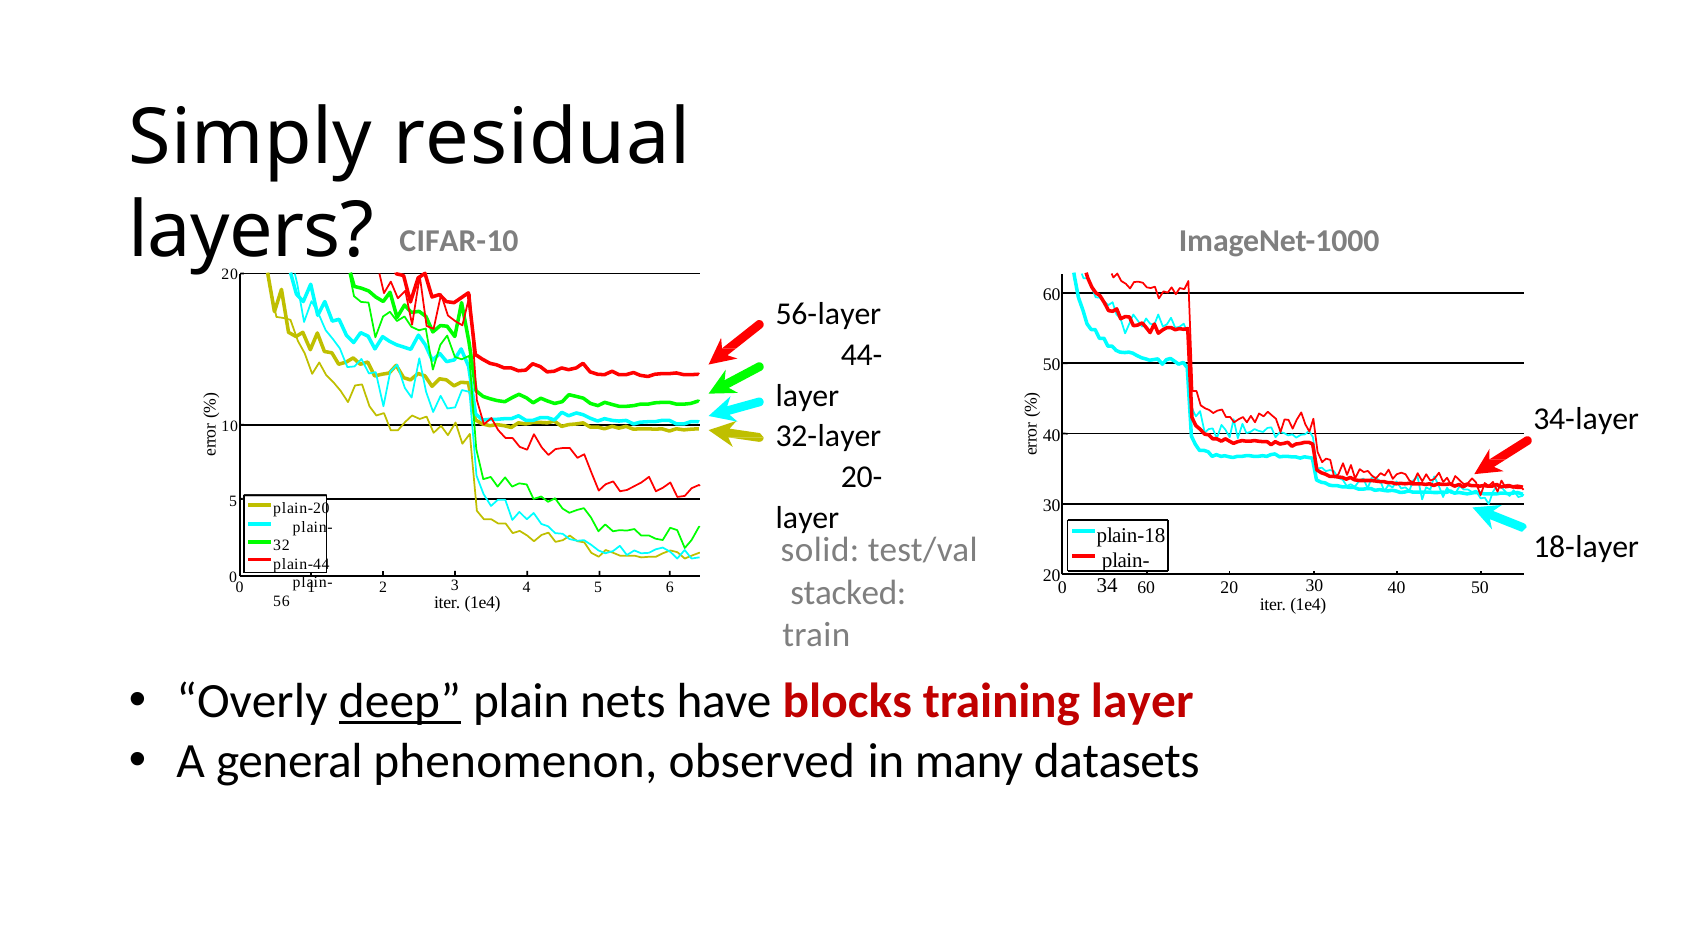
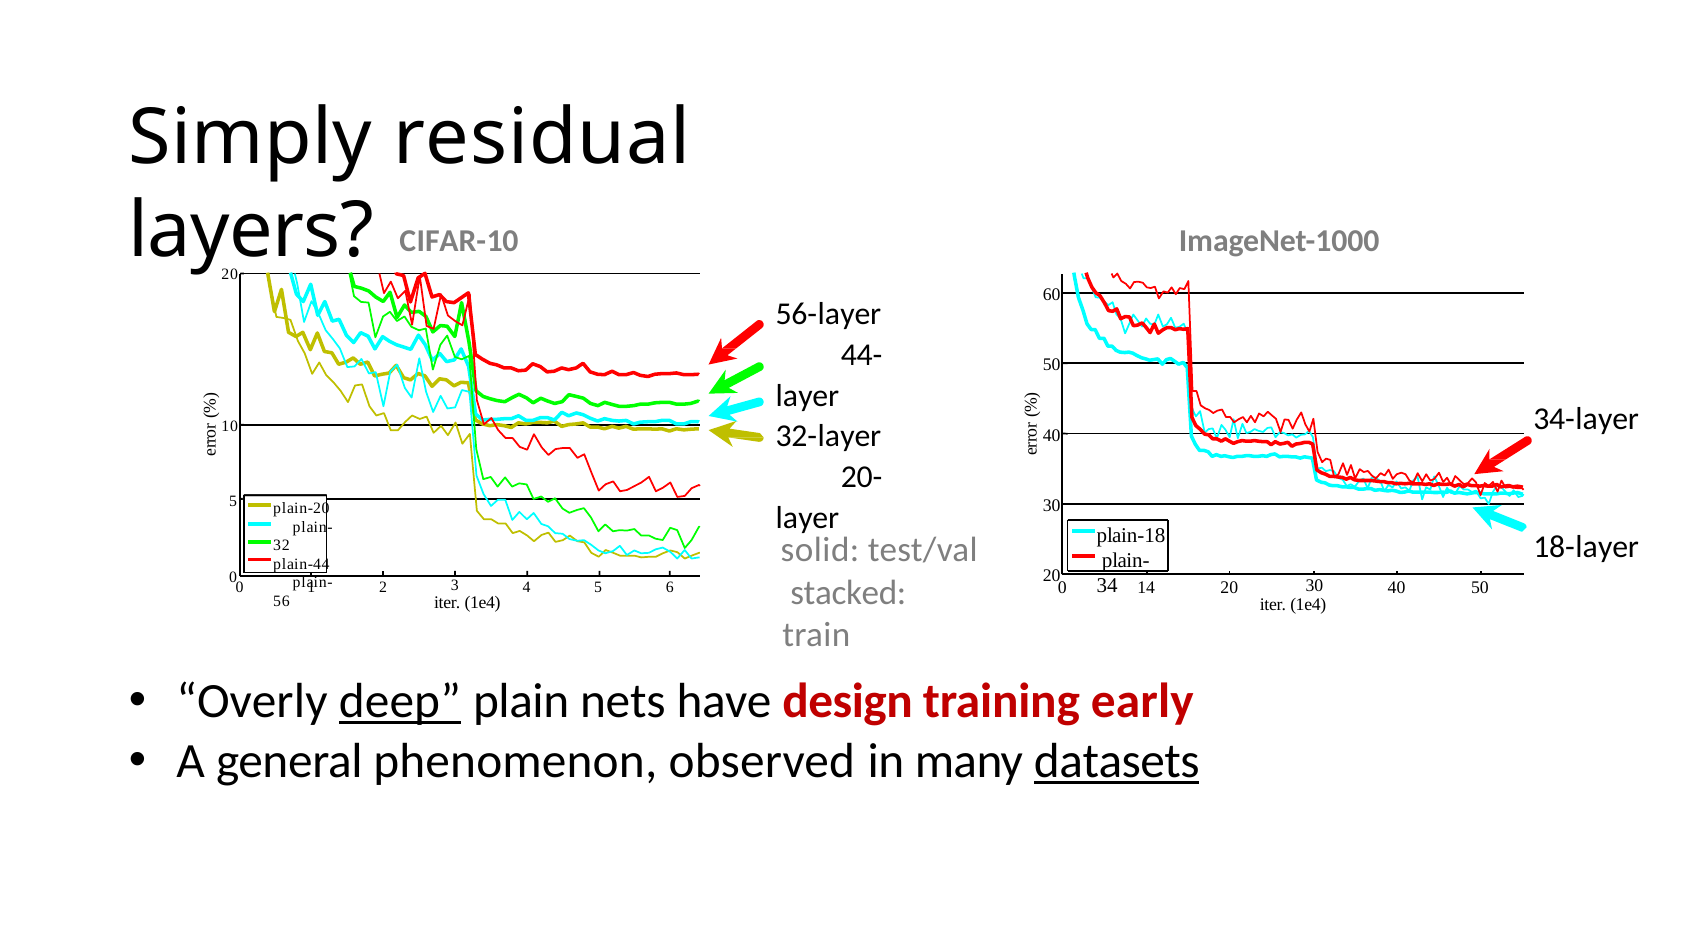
0 60: 60 -> 14
blocks: blocks -> design
training layer: layer -> early
datasets underline: none -> present
